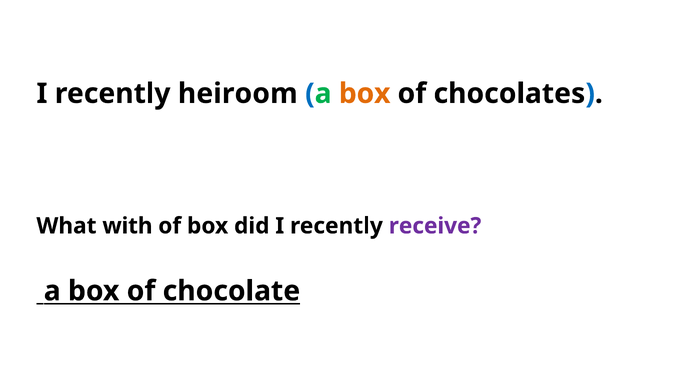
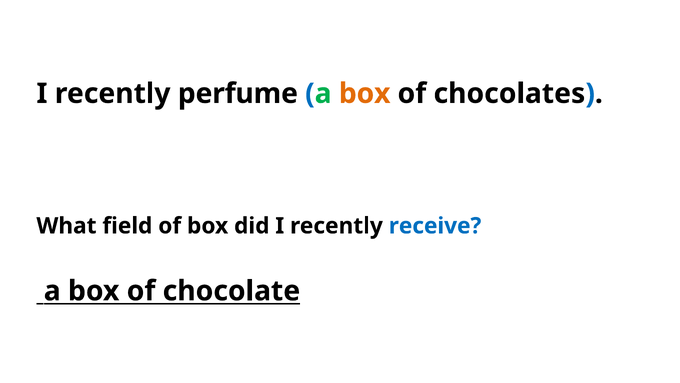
heiroom: heiroom -> perfume
with: with -> field
receive colour: purple -> blue
